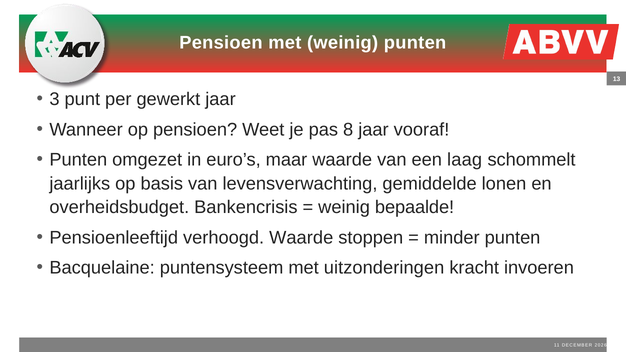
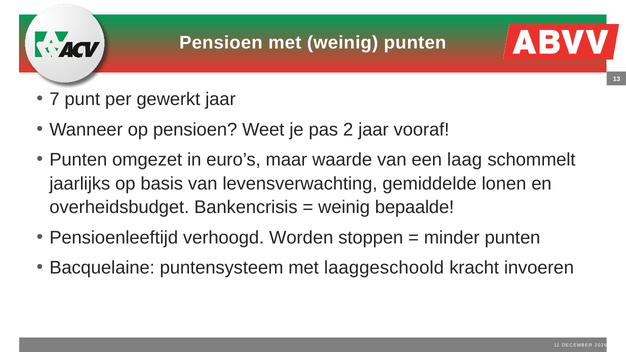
3: 3 -> 7
8: 8 -> 2
verhoogd Waarde: Waarde -> Worden
uitzonderingen: uitzonderingen -> laaggeschoold
